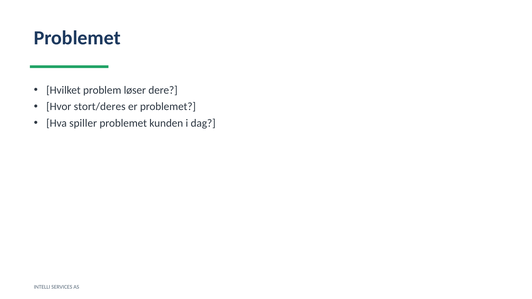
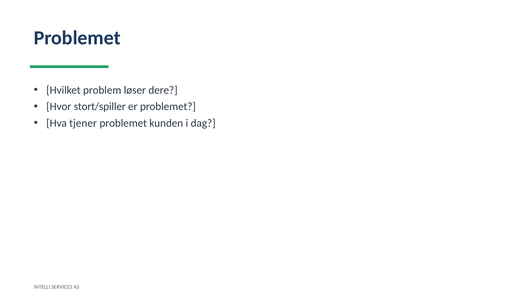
stort/deres: stort/deres -> stort/spiller
spiller: spiller -> tjener
